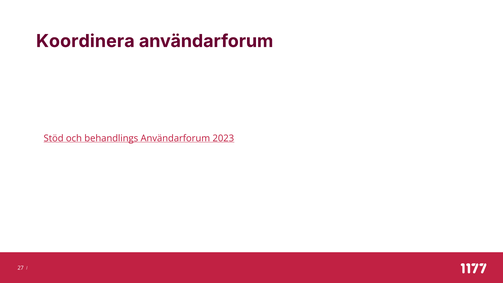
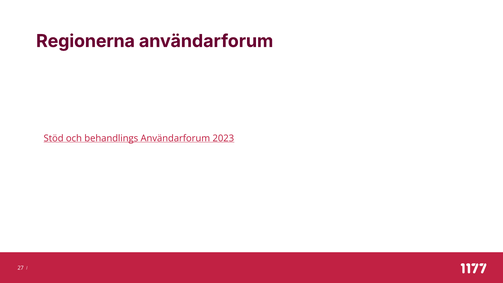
Koordinera: Koordinera -> Regionerna
